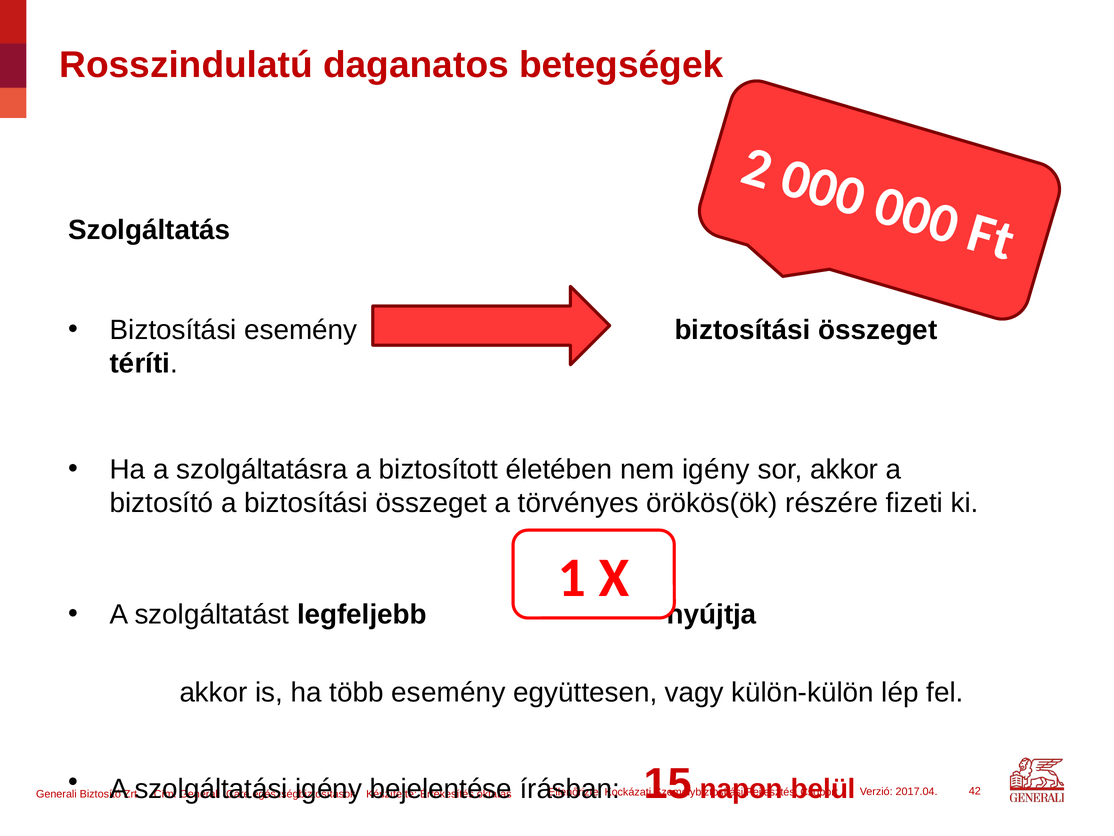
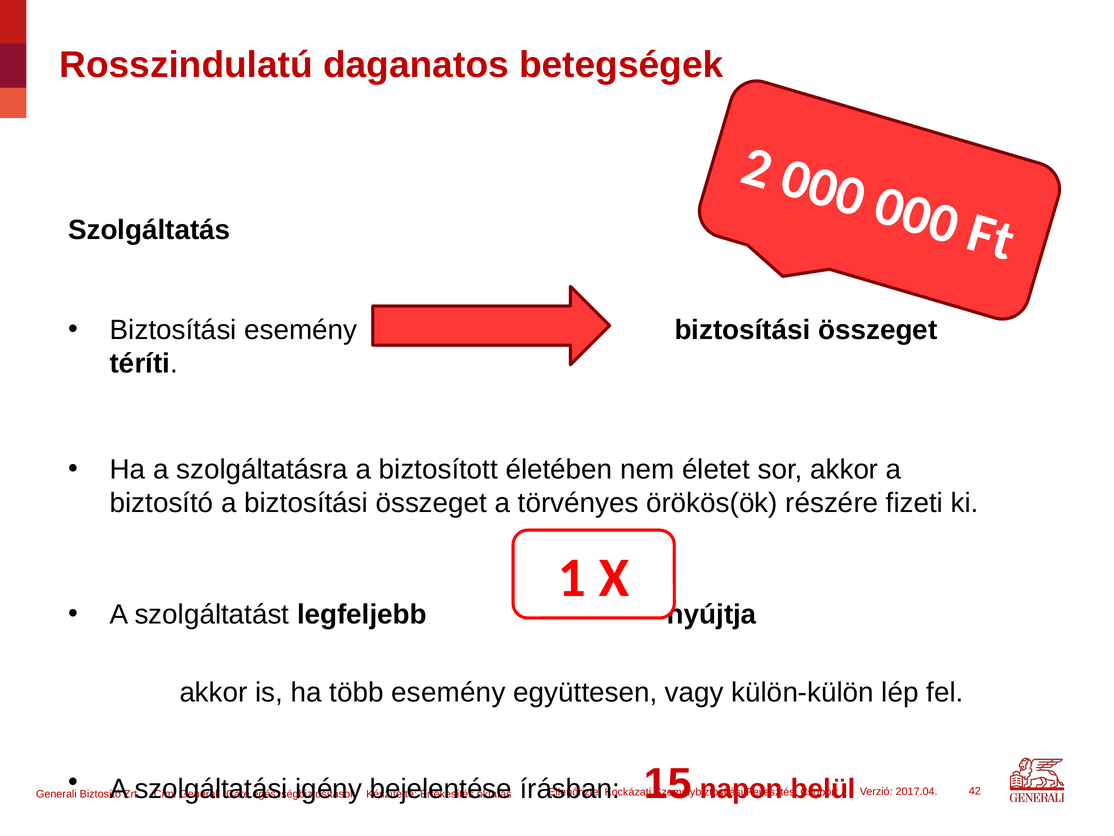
nem igény: igény -> életet
